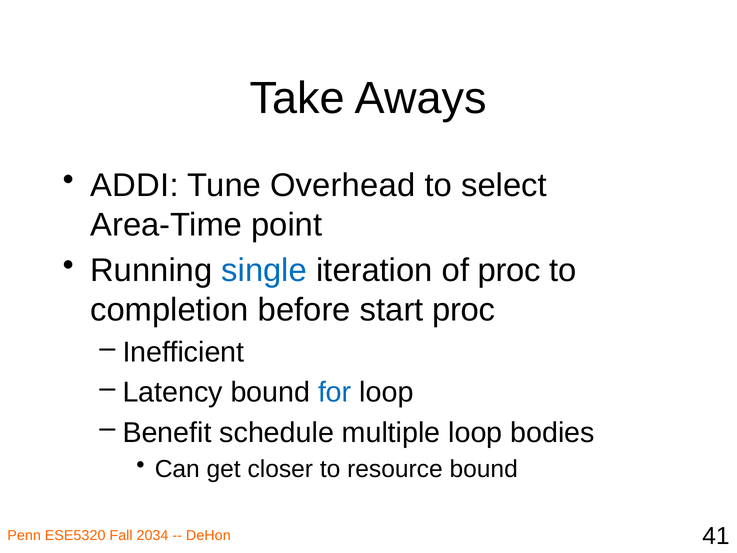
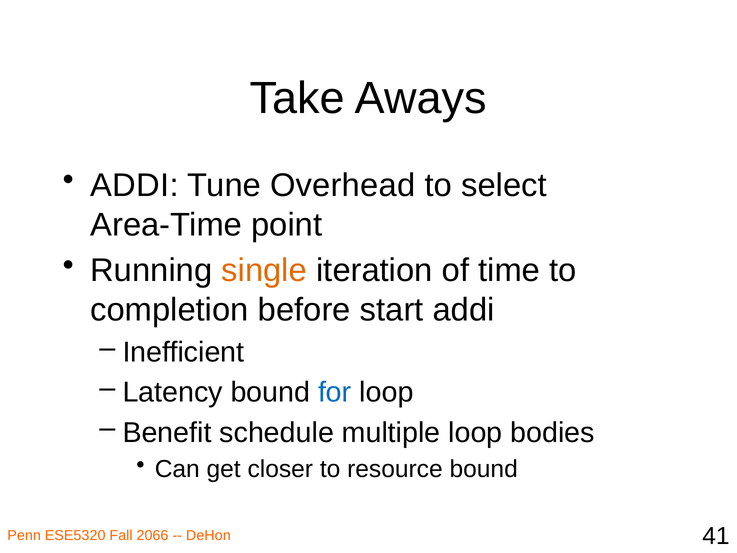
single colour: blue -> orange
of proc: proc -> time
start proc: proc -> addi
2034: 2034 -> 2066
